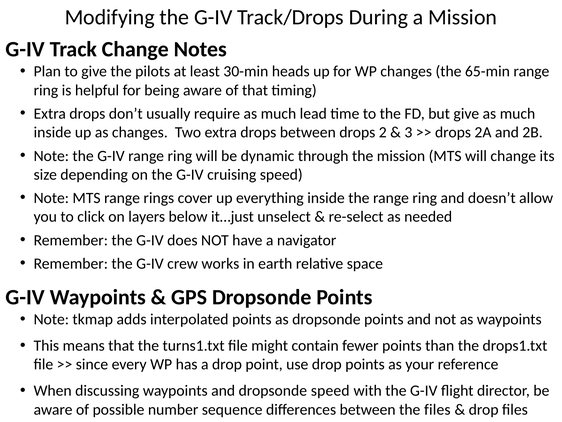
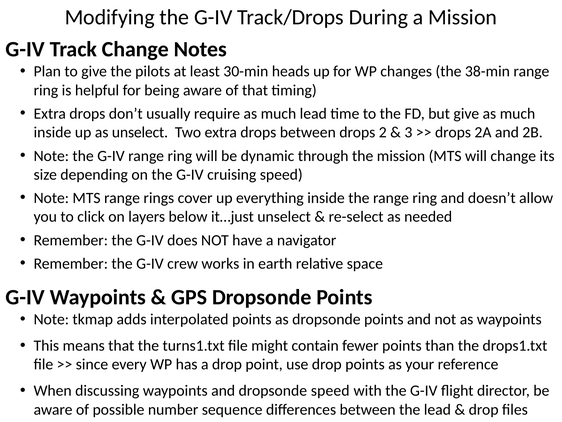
65-min: 65-min -> 38-min
as changes: changes -> unselect
the files: files -> lead
